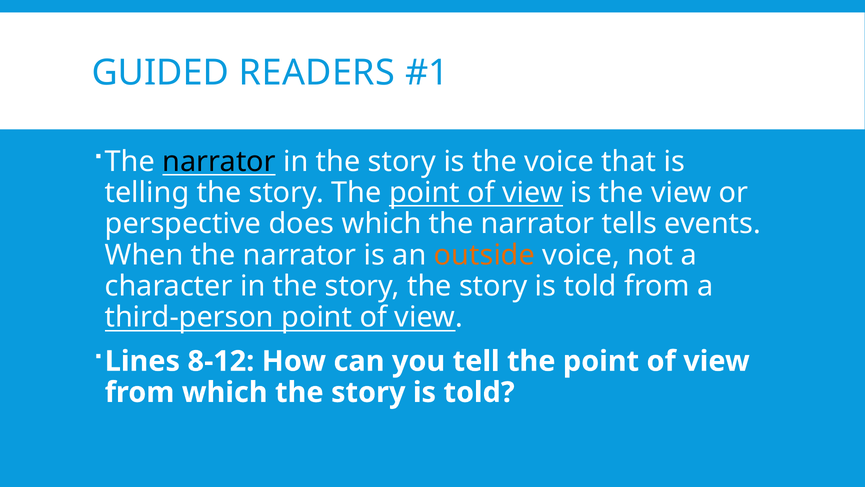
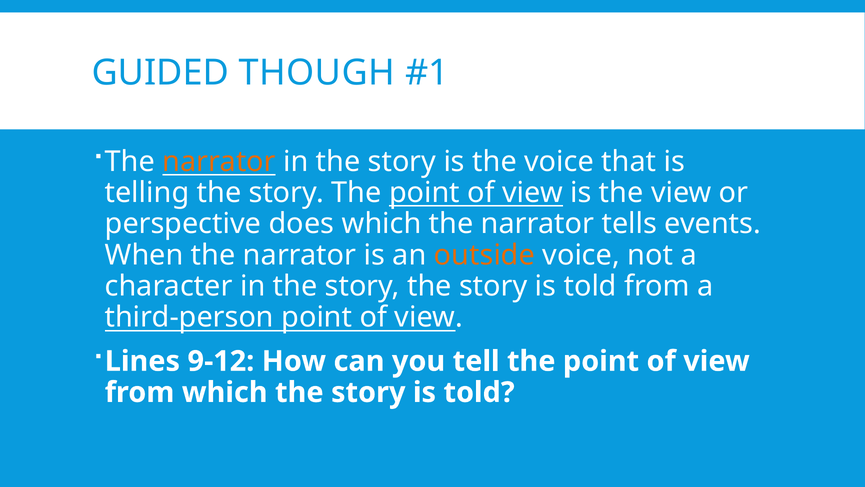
READERS: READERS -> THOUGH
narrator at (219, 161) colour: black -> orange
8-12: 8-12 -> 9-12
